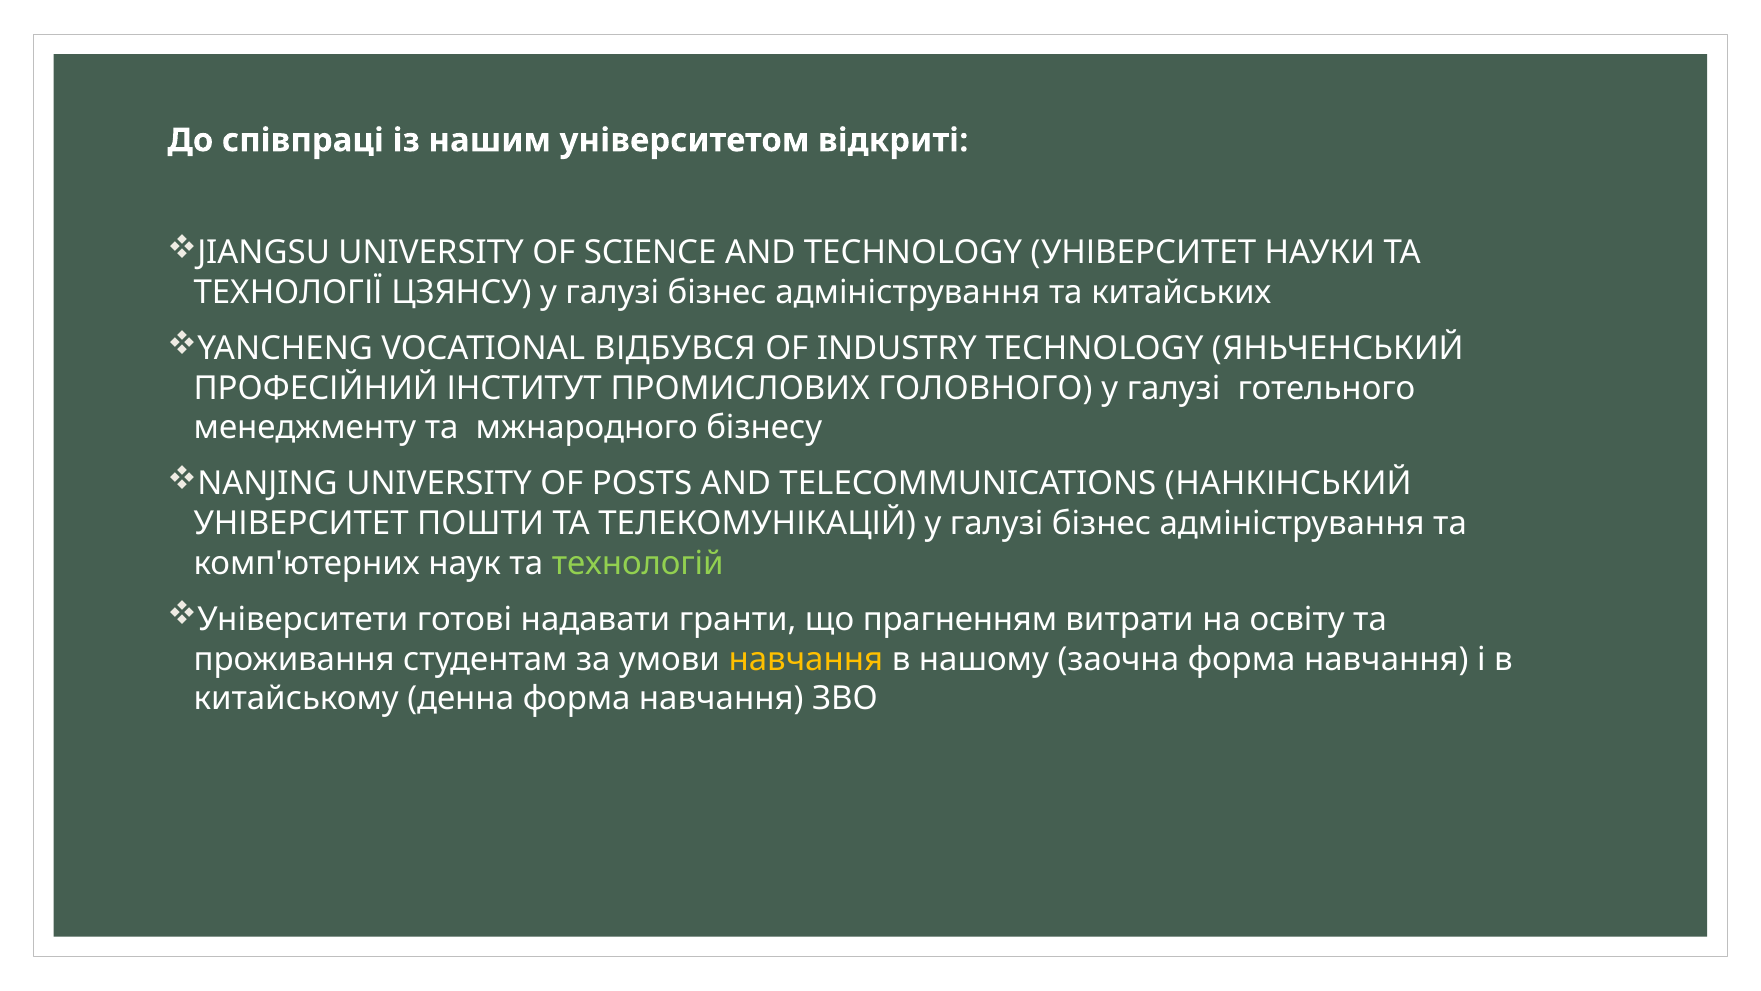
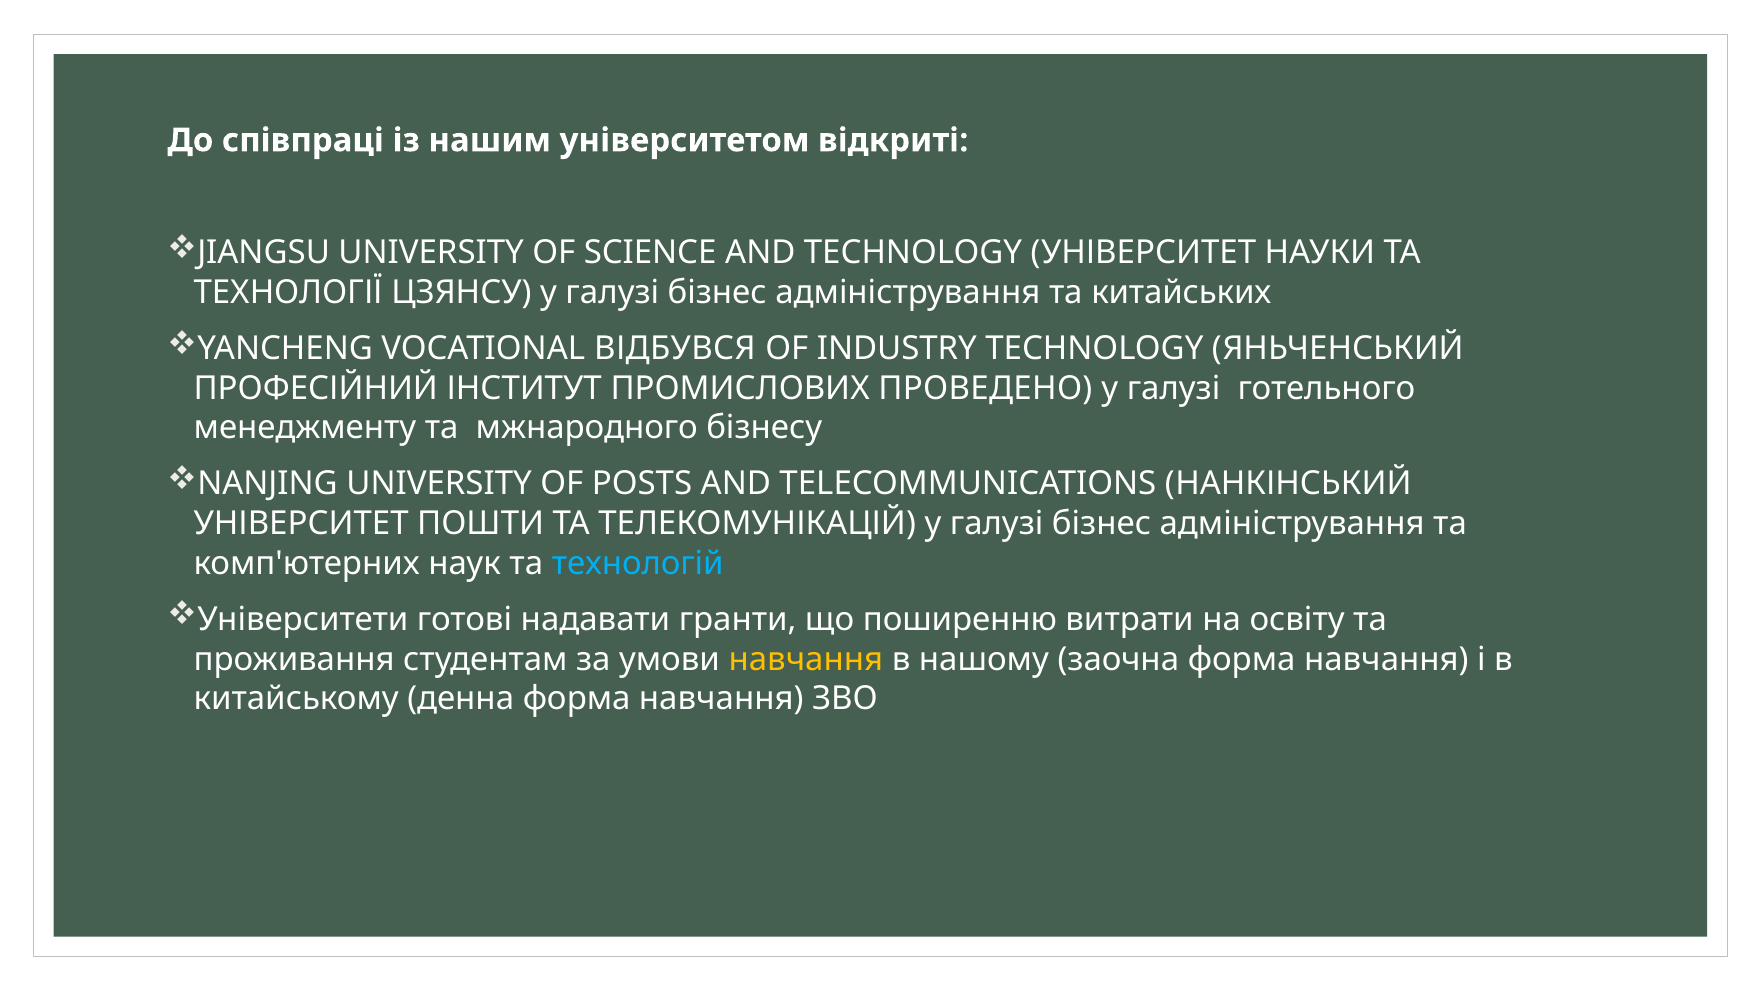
ГОЛОВНОГО: ГОЛОВНОГО -> ПРОВЕДЕНО
технологій colour: light green -> light blue
прагненням: прагненням -> поширенню
